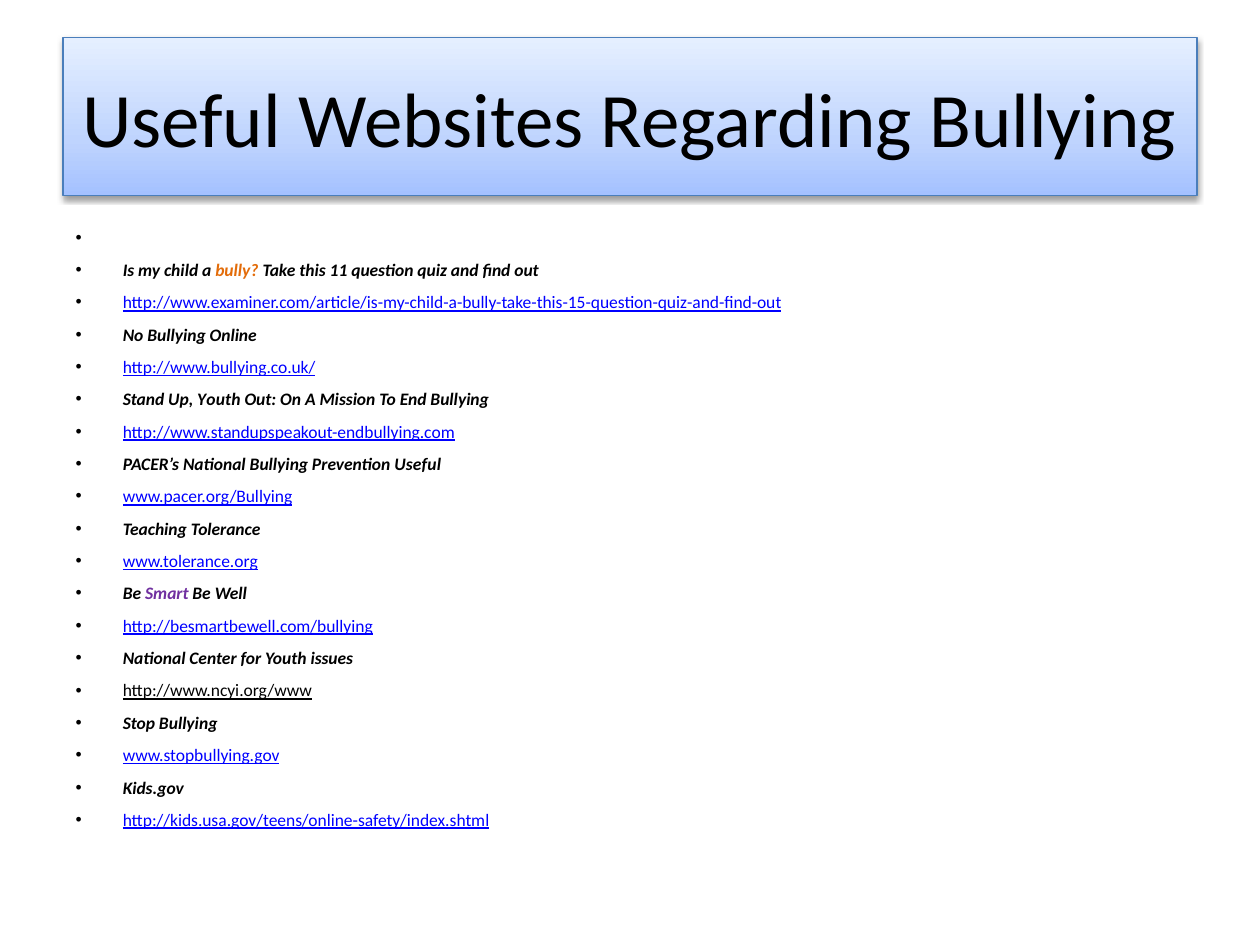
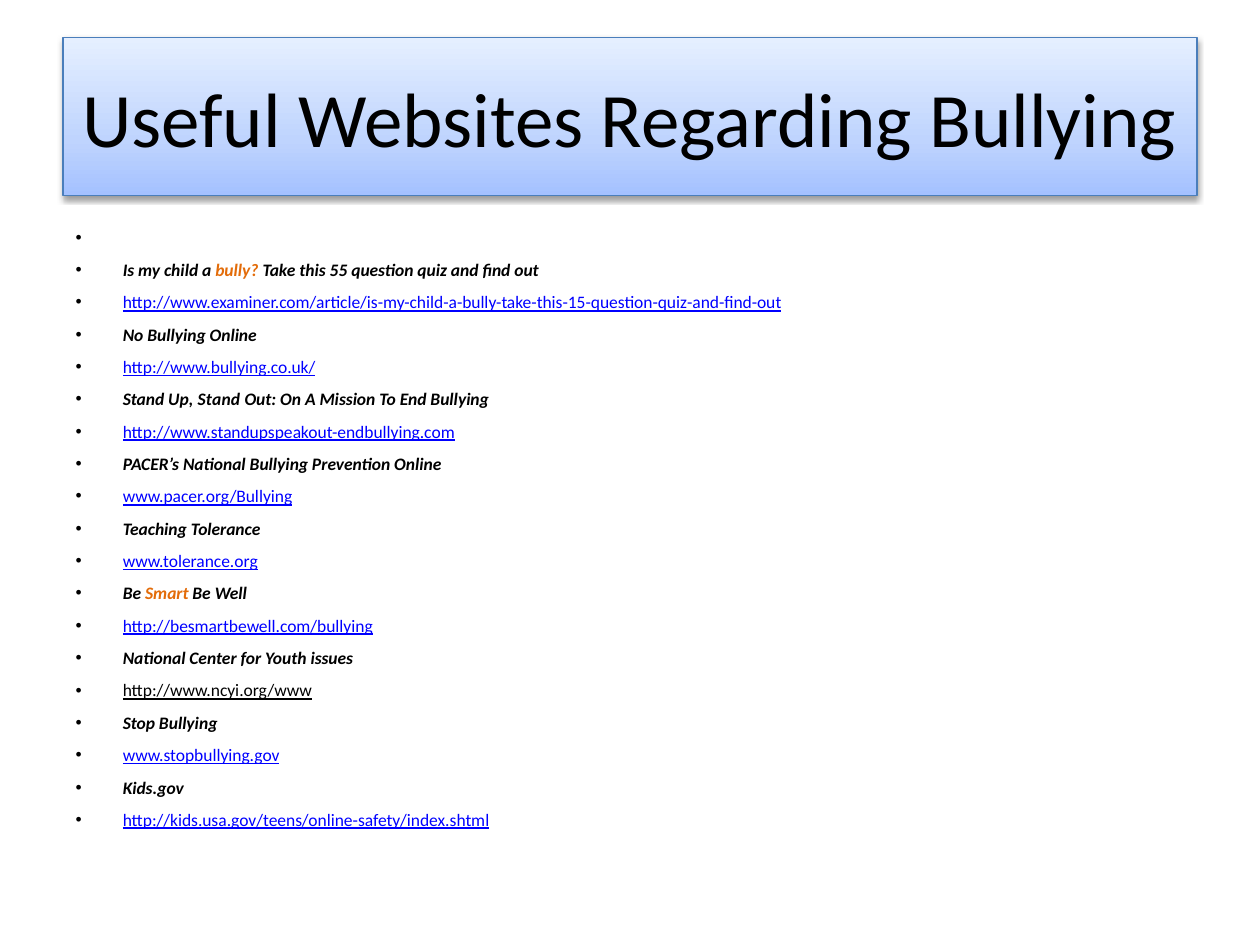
11: 11 -> 55
Up Youth: Youth -> Stand
Prevention Useful: Useful -> Online
Smart colour: purple -> orange
